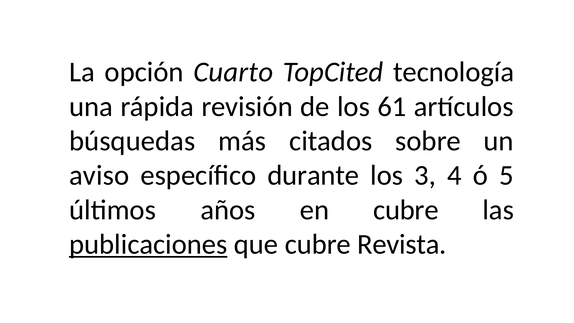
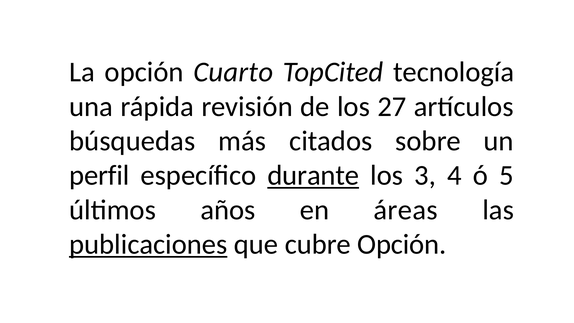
61: 61 -> 27
aviso: aviso -> perfil
durante underline: none -> present
en cubre: cubre -> áreas
cubre Revista: Revista -> Opción
